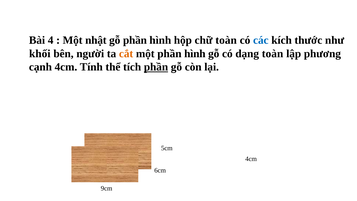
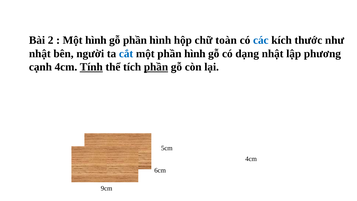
4: 4 -> 2
Một nhật: nhật -> hình
khối at (40, 54): khối -> nhật
cắt colour: orange -> blue
dạng toàn: toàn -> nhật
Tính underline: none -> present
